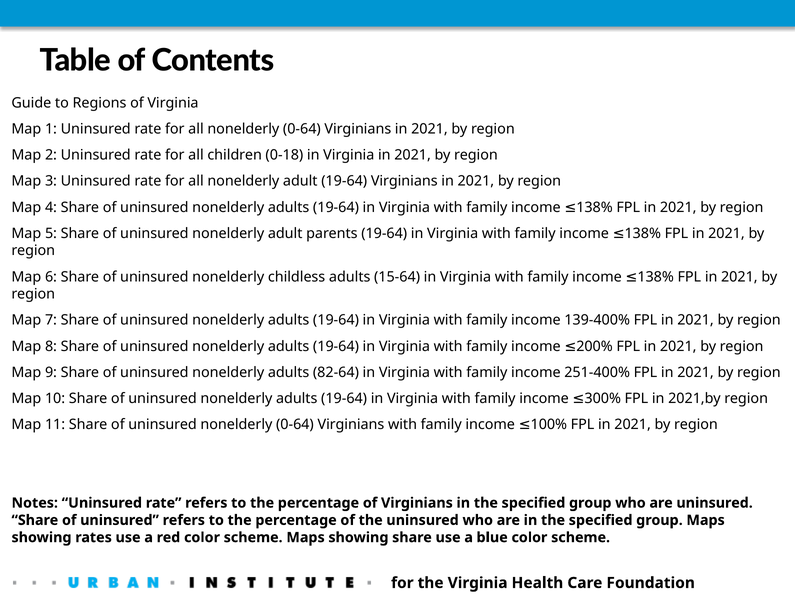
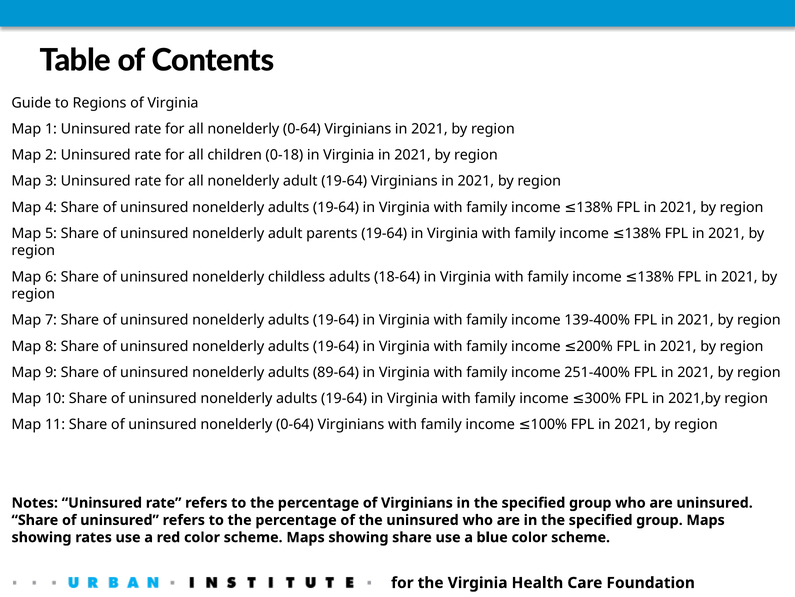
15-64: 15-64 -> 18-64
82-64: 82-64 -> 89-64
